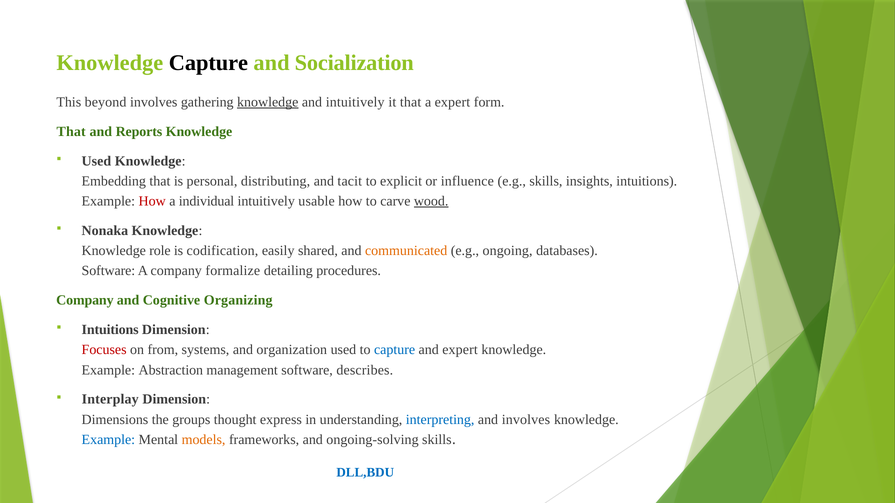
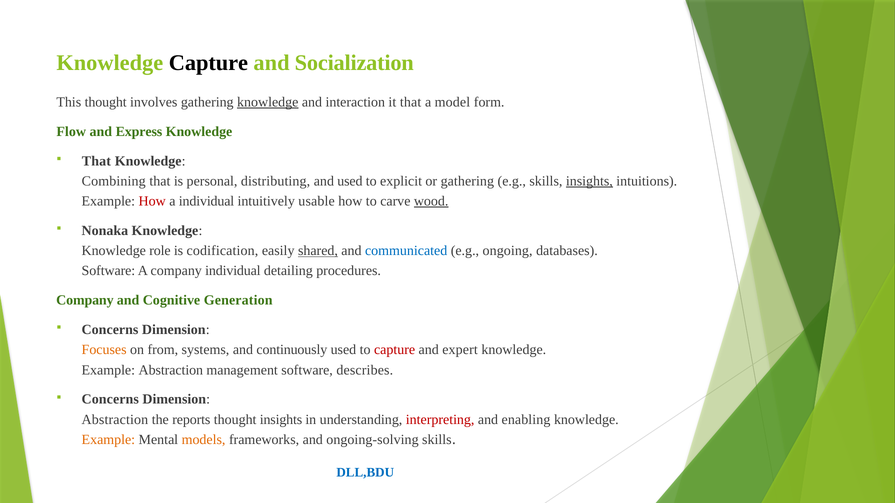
This beyond: beyond -> thought
and intuitively: intuitively -> interaction
a expert: expert -> model
That at (71, 132): That -> Flow
Reports: Reports -> Express
Used at (96, 161): Used -> That
Embedding: Embedding -> Combining
and tacit: tacit -> used
or influence: influence -> gathering
insights at (589, 181) underline: none -> present
shared underline: none -> present
communicated colour: orange -> blue
company formalize: formalize -> individual
Organizing: Organizing -> Generation
Intuitions at (110, 330): Intuitions -> Concerns
Focuses colour: red -> orange
organization: organization -> continuously
capture at (395, 350) colour: blue -> red
Interplay at (110, 400): Interplay -> Concerns
Dimensions at (115, 420): Dimensions -> Abstraction
groups: groups -> reports
thought express: express -> insights
interpreting colour: blue -> red
and involves: involves -> enabling
Example at (108, 440) colour: blue -> orange
